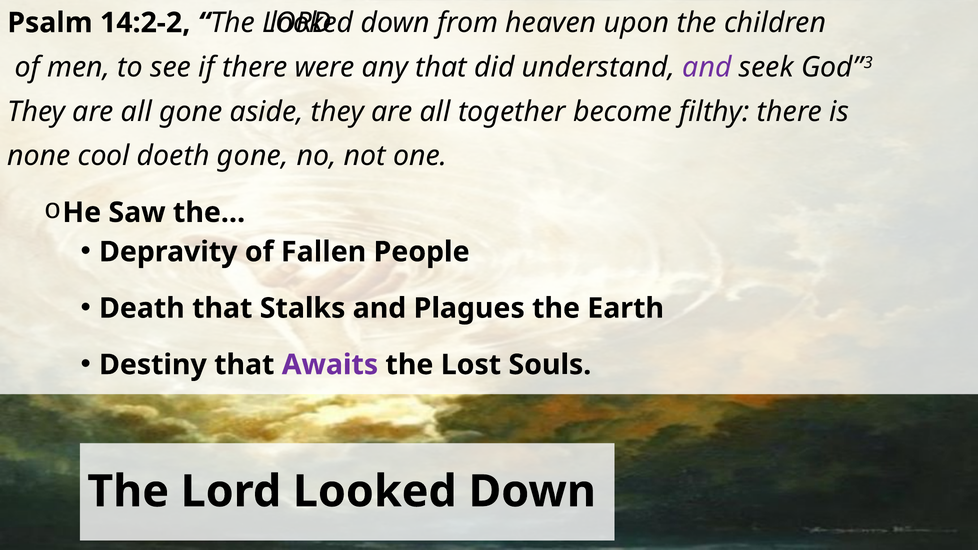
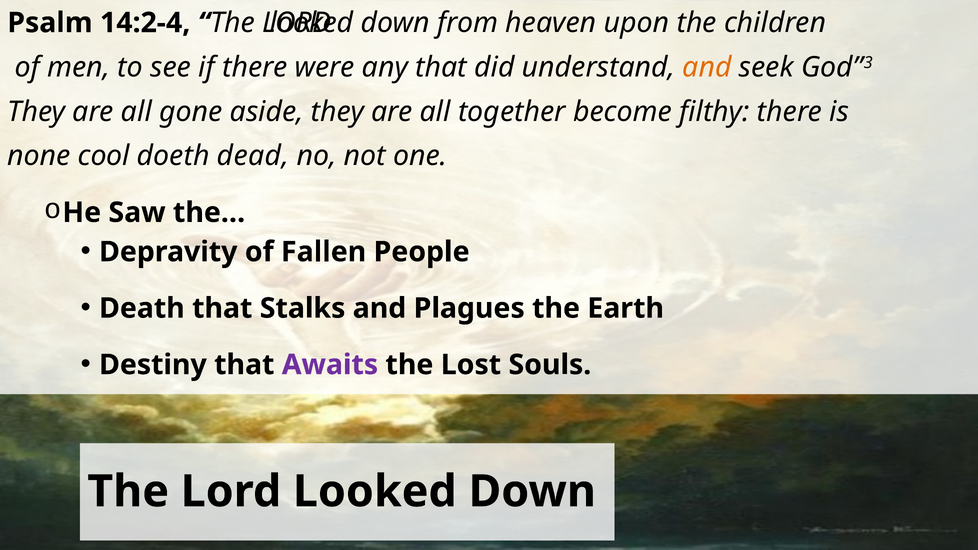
14:2-2: 14:2-2 -> 14:2-4
and at (707, 67) colour: purple -> orange
doeth gone: gone -> dead
